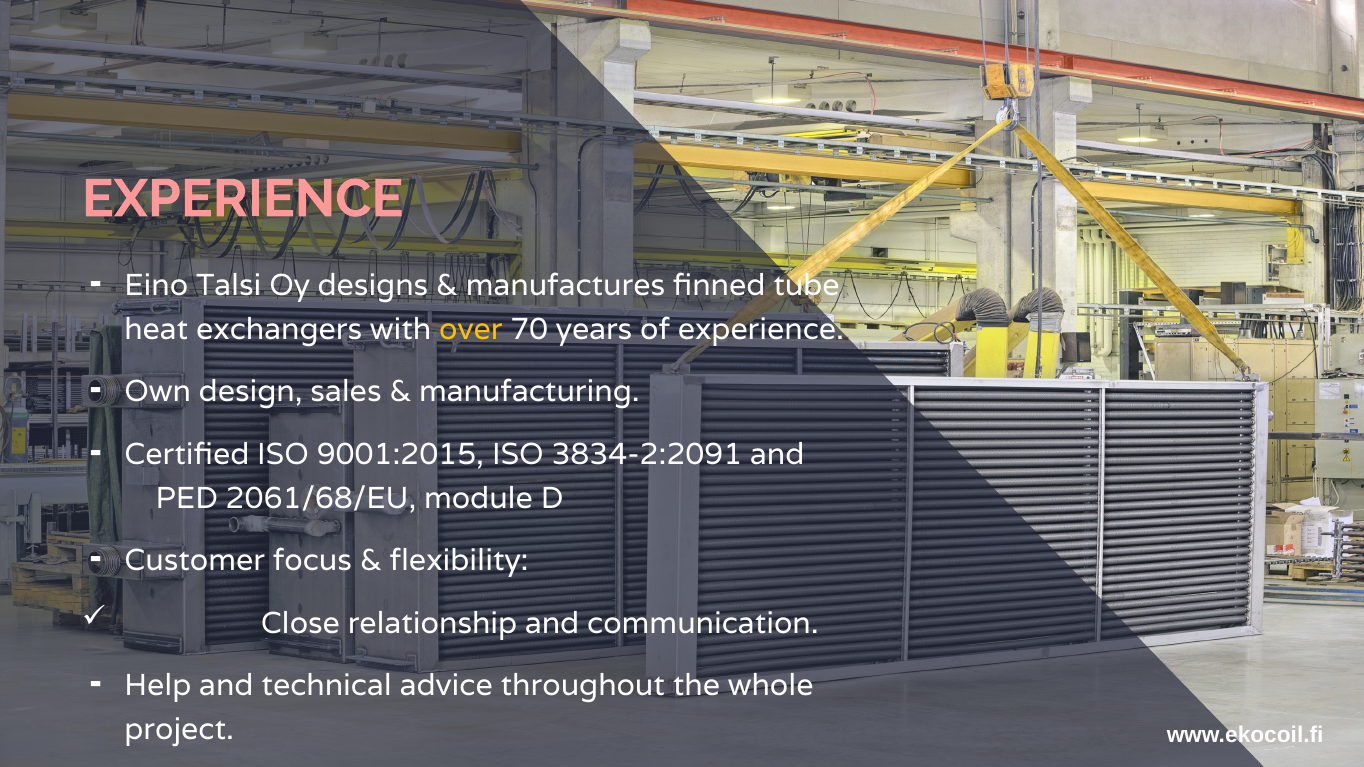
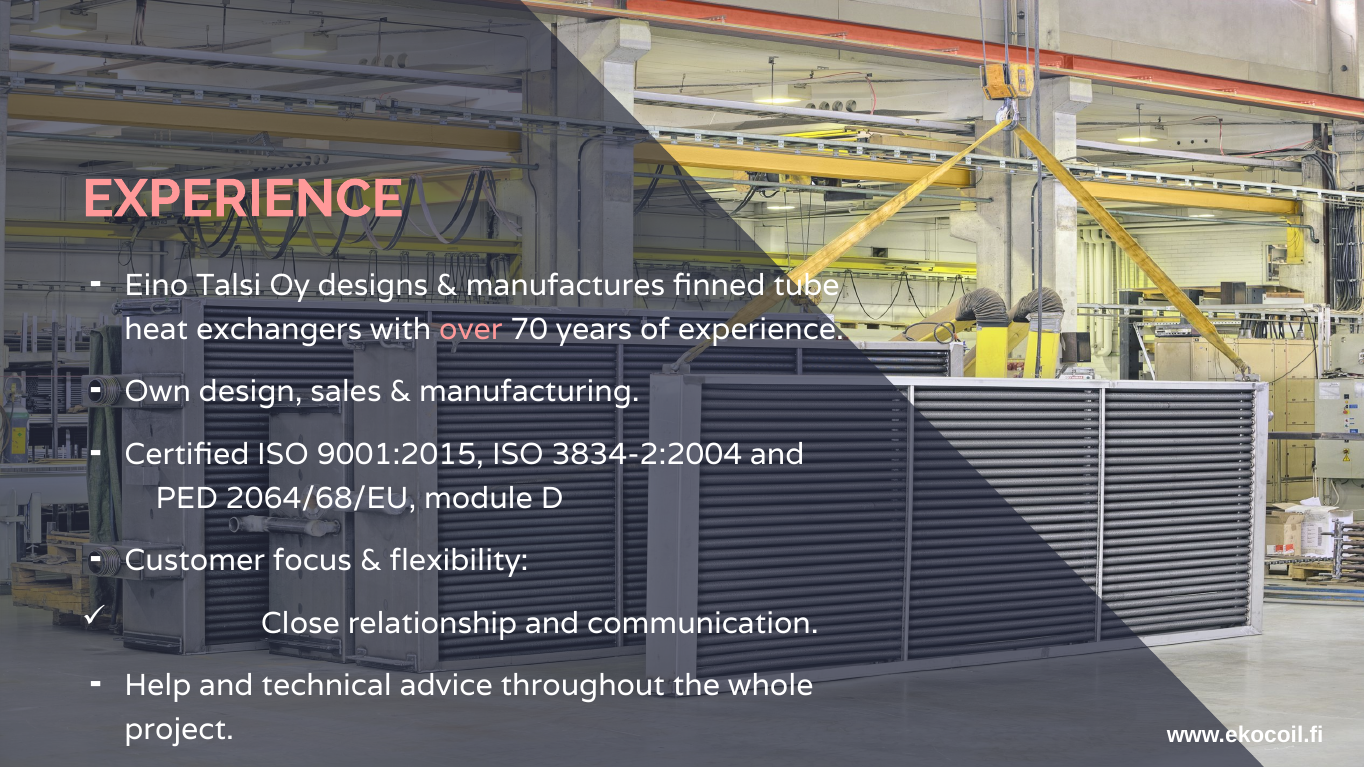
over colour: yellow -> pink
3834-2:2091: 3834-2:2091 -> 3834-2:2004
2061/68/EU: 2061/68/EU -> 2064/68/EU
